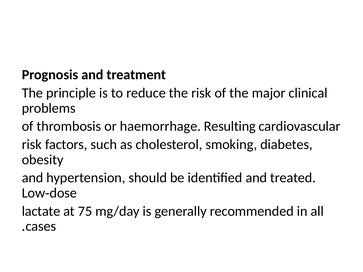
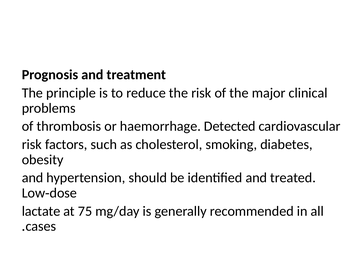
Resulting: Resulting -> Detected
